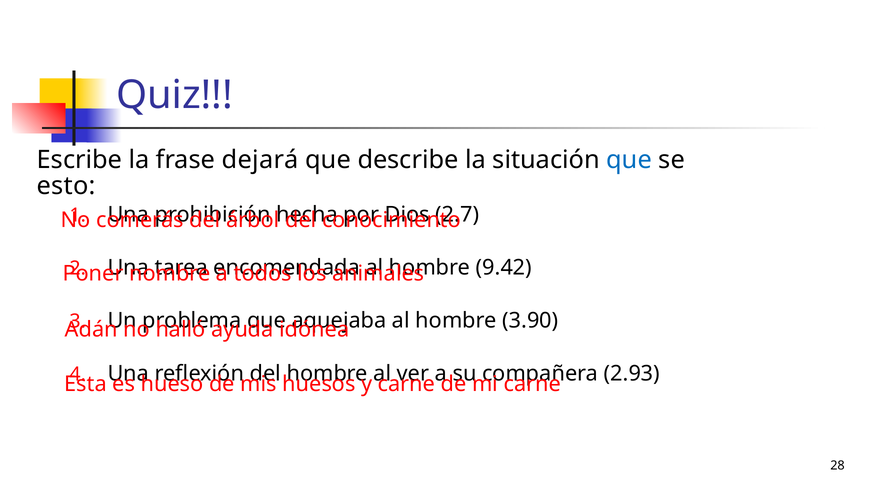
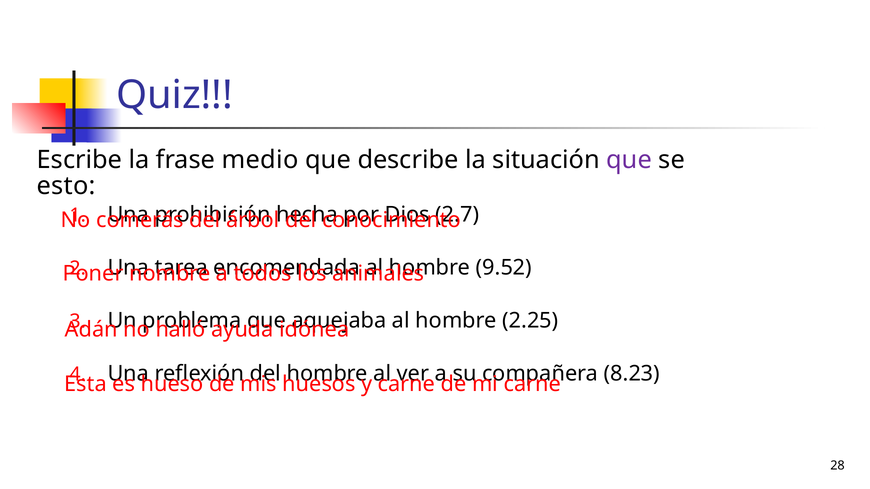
dejará: dejará -> medio
que at (629, 160) colour: blue -> purple
9.42: 9.42 -> 9.52
3.90: 3.90 -> 2.25
2.93: 2.93 -> 8.23
